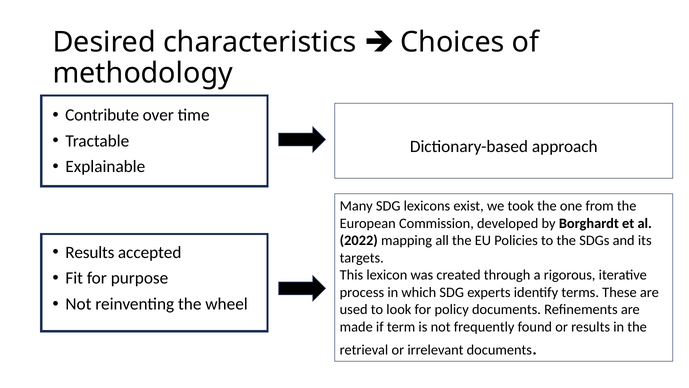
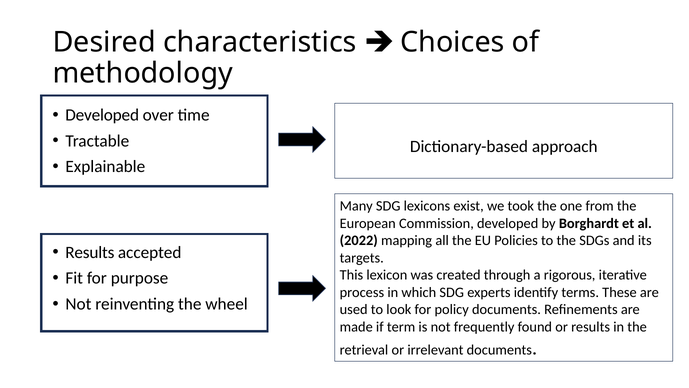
Contribute at (102, 115): Contribute -> Developed
